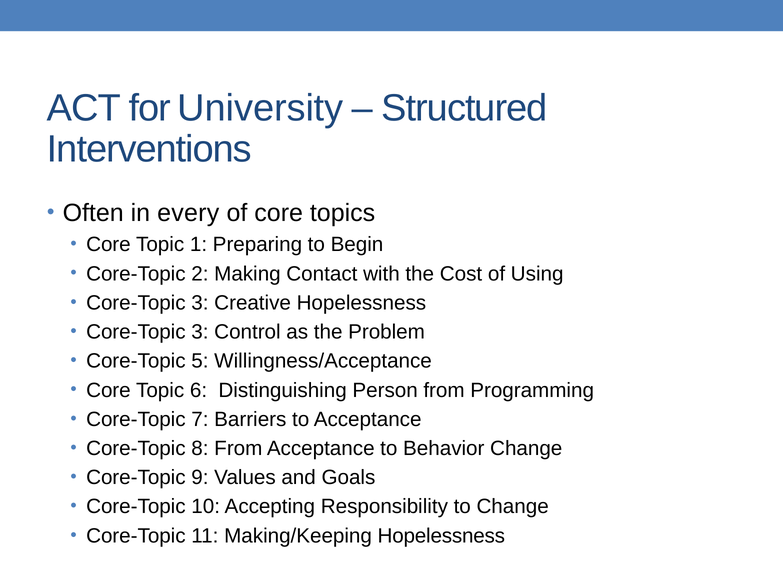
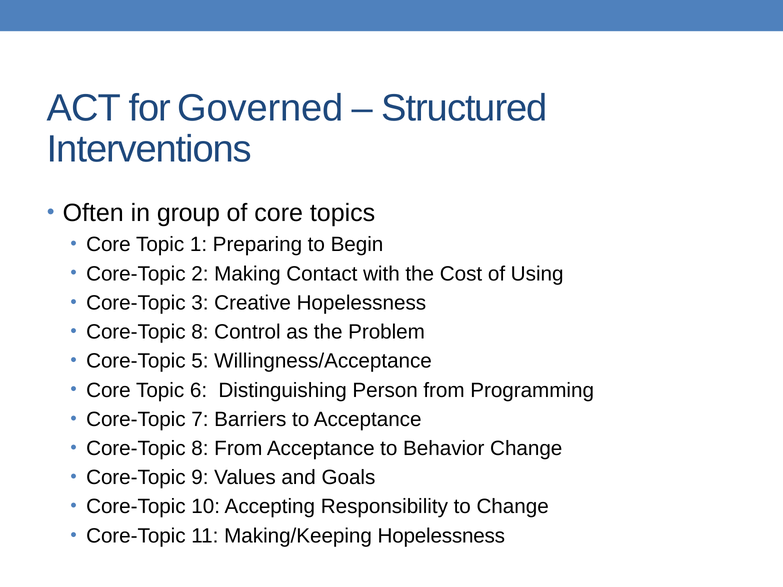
University: University -> Governed
every: every -> group
3 at (200, 332): 3 -> 8
